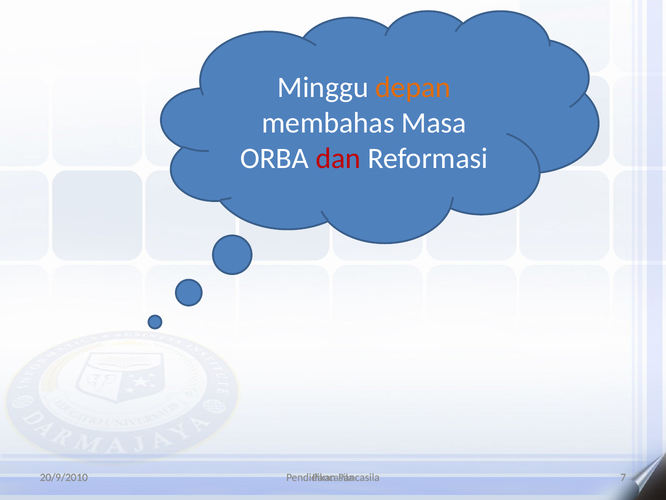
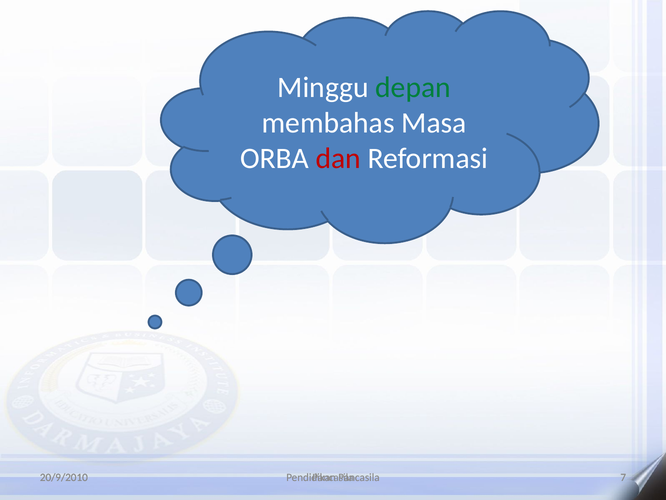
depan colour: orange -> green
